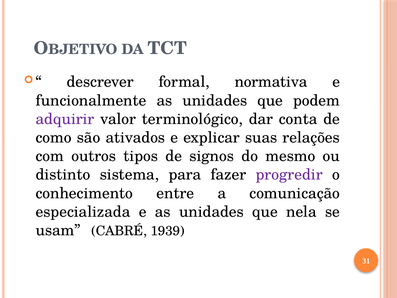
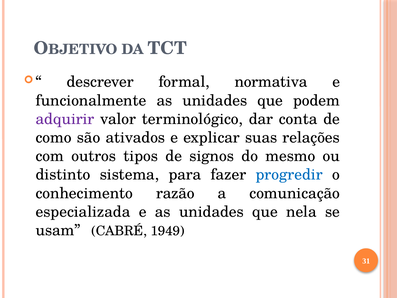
progredir colour: purple -> blue
entre: entre -> razão
1939: 1939 -> 1949
